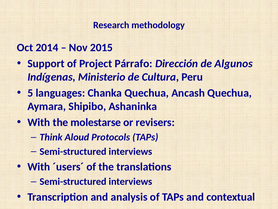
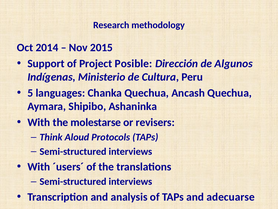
Párrafo: Párrafo -> Posible
contextual: contextual -> adecuarse
